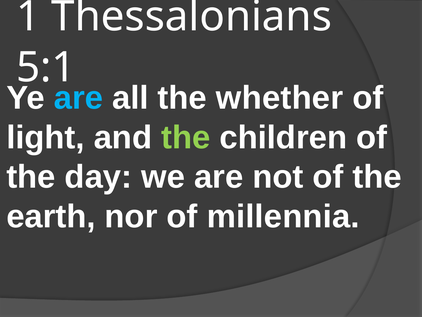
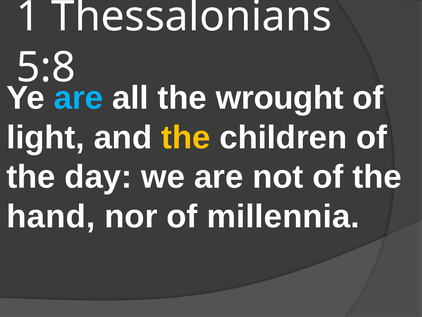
5:1: 5:1 -> 5:8
whether: whether -> wrought
the at (186, 137) colour: light green -> yellow
earth: earth -> hand
